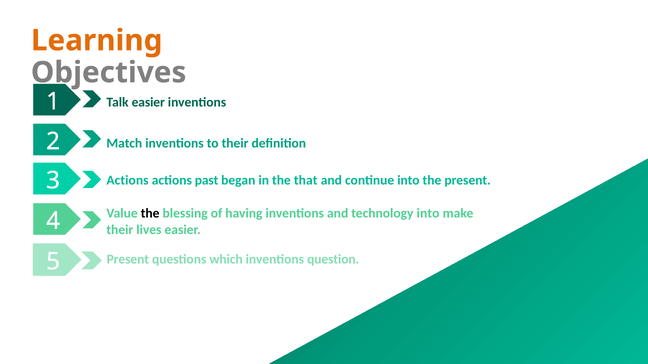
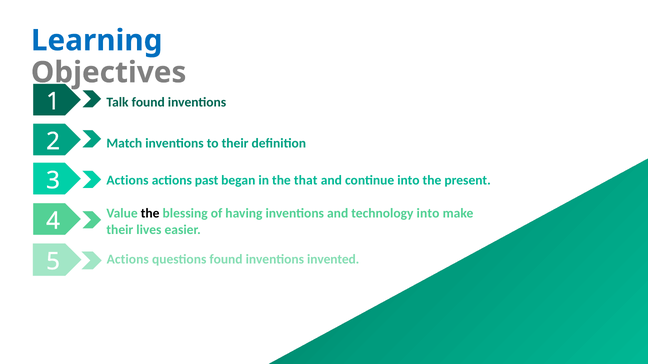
Learning colour: orange -> blue
Talk easier: easier -> found
5 Present: Present -> Actions
questions which: which -> found
question: question -> invented
